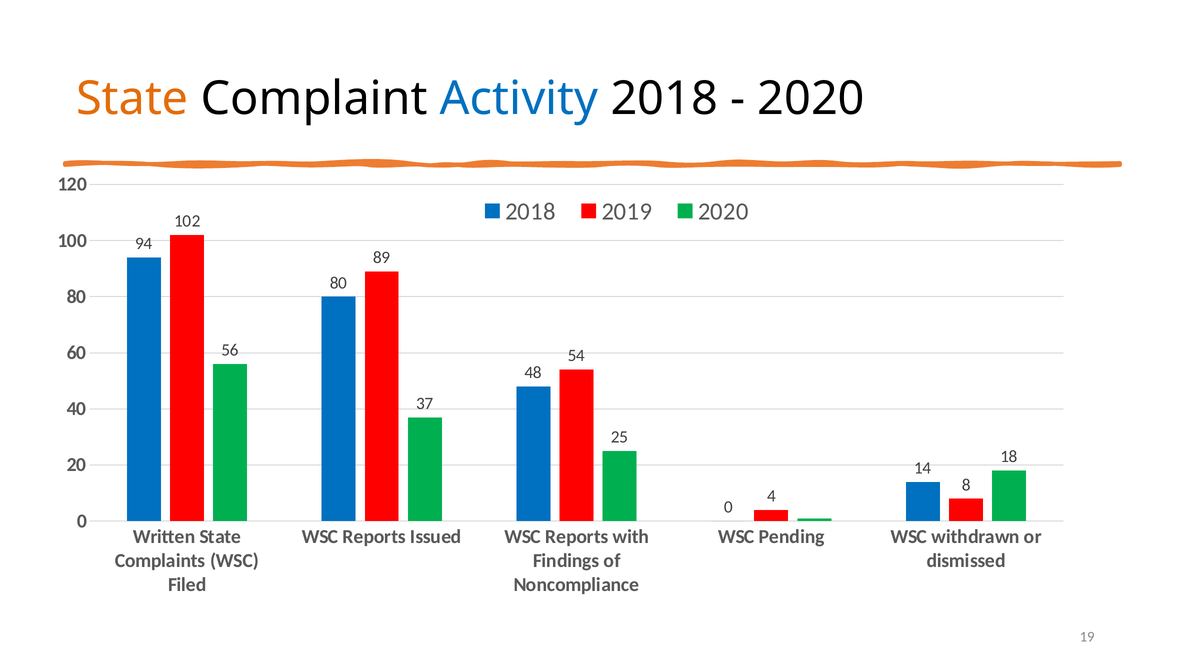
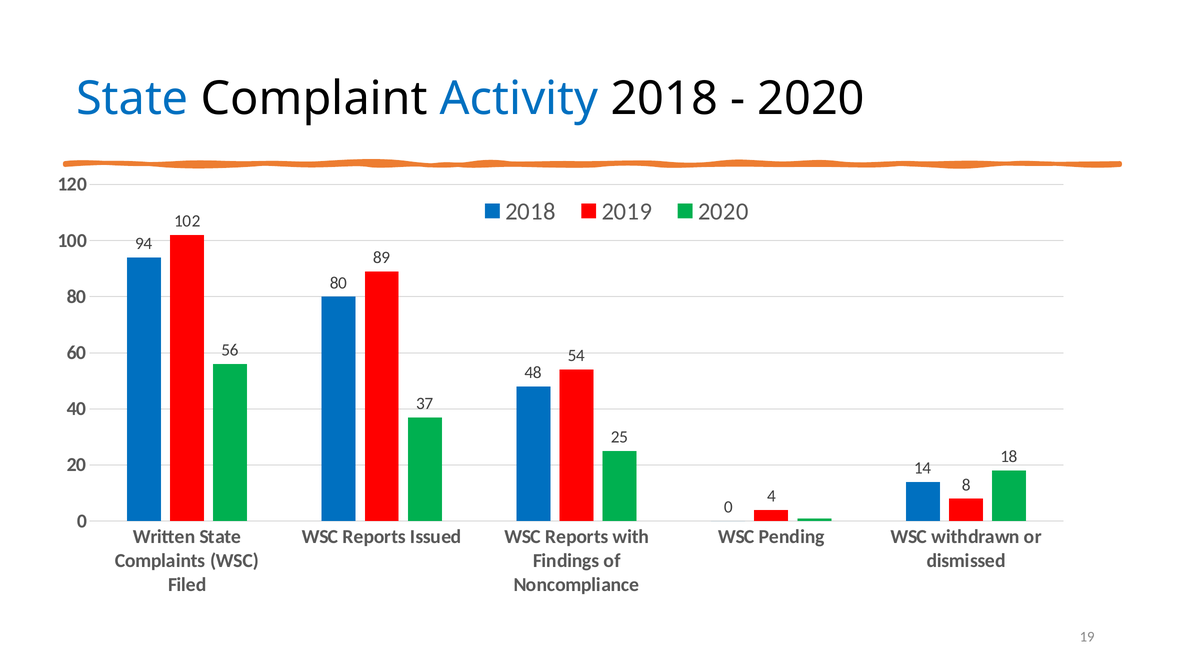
State at (132, 99) colour: orange -> blue
